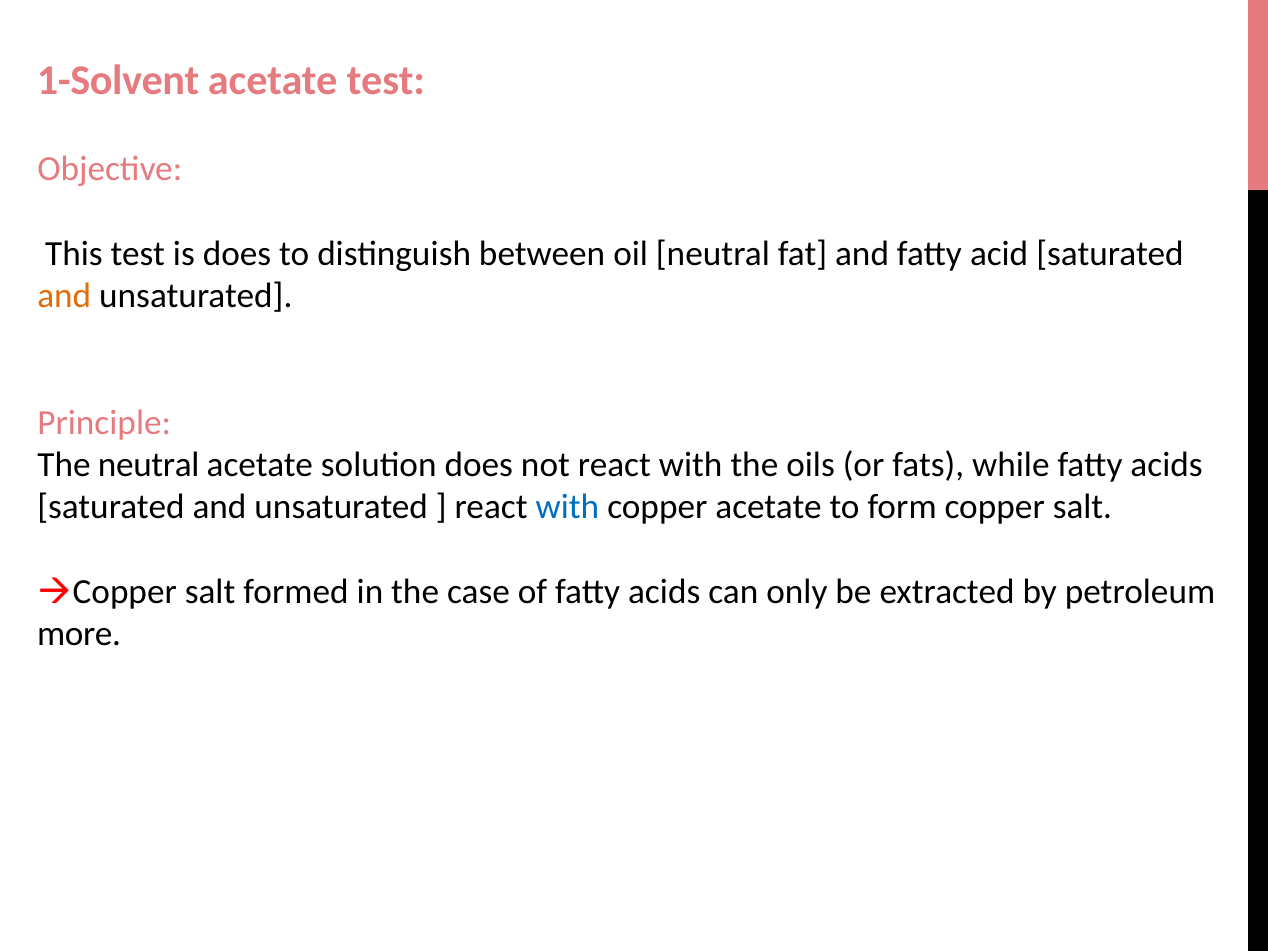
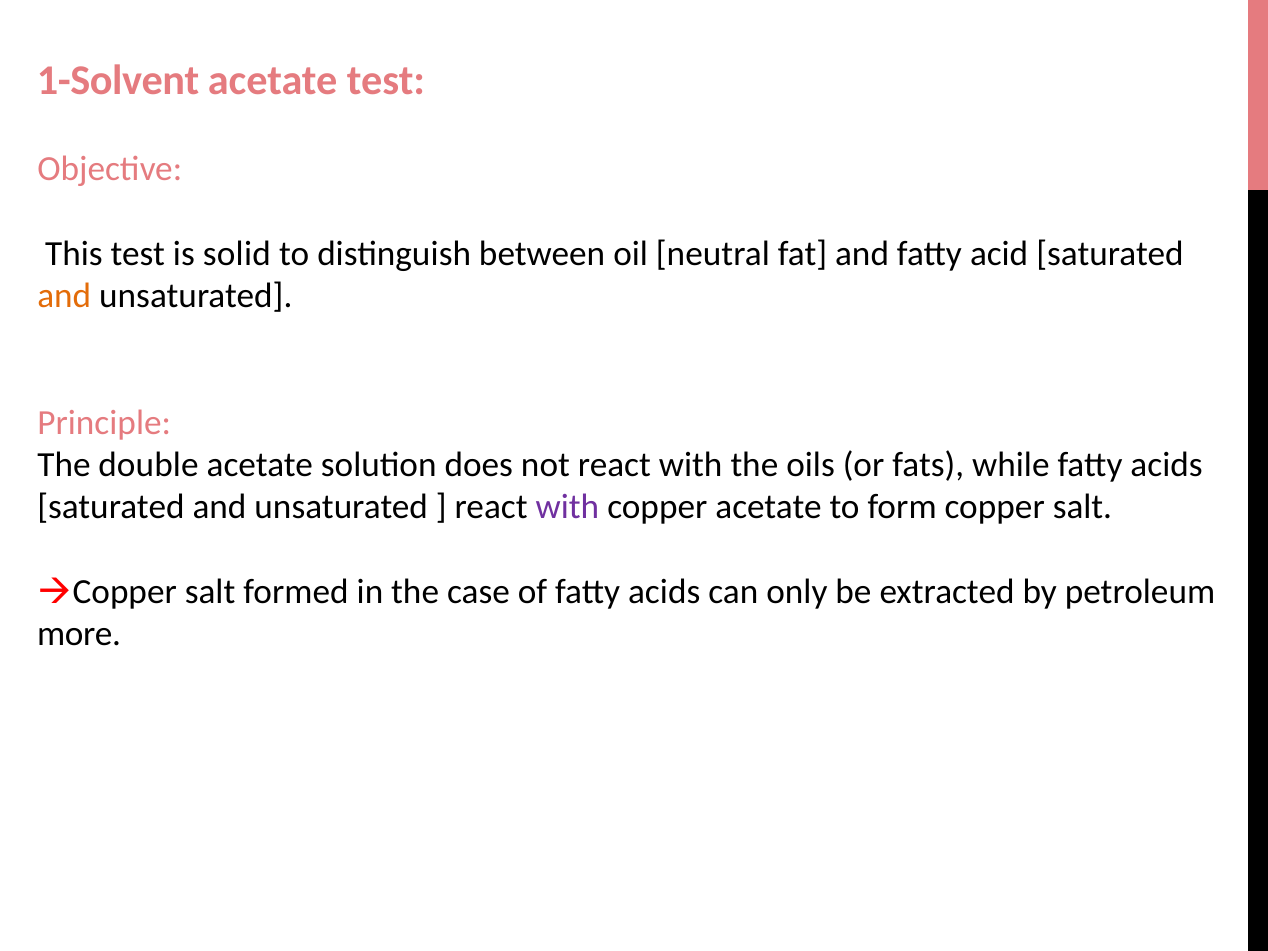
is does: does -> solid
The neutral: neutral -> double
with at (567, 507) colour: blue -> purple
